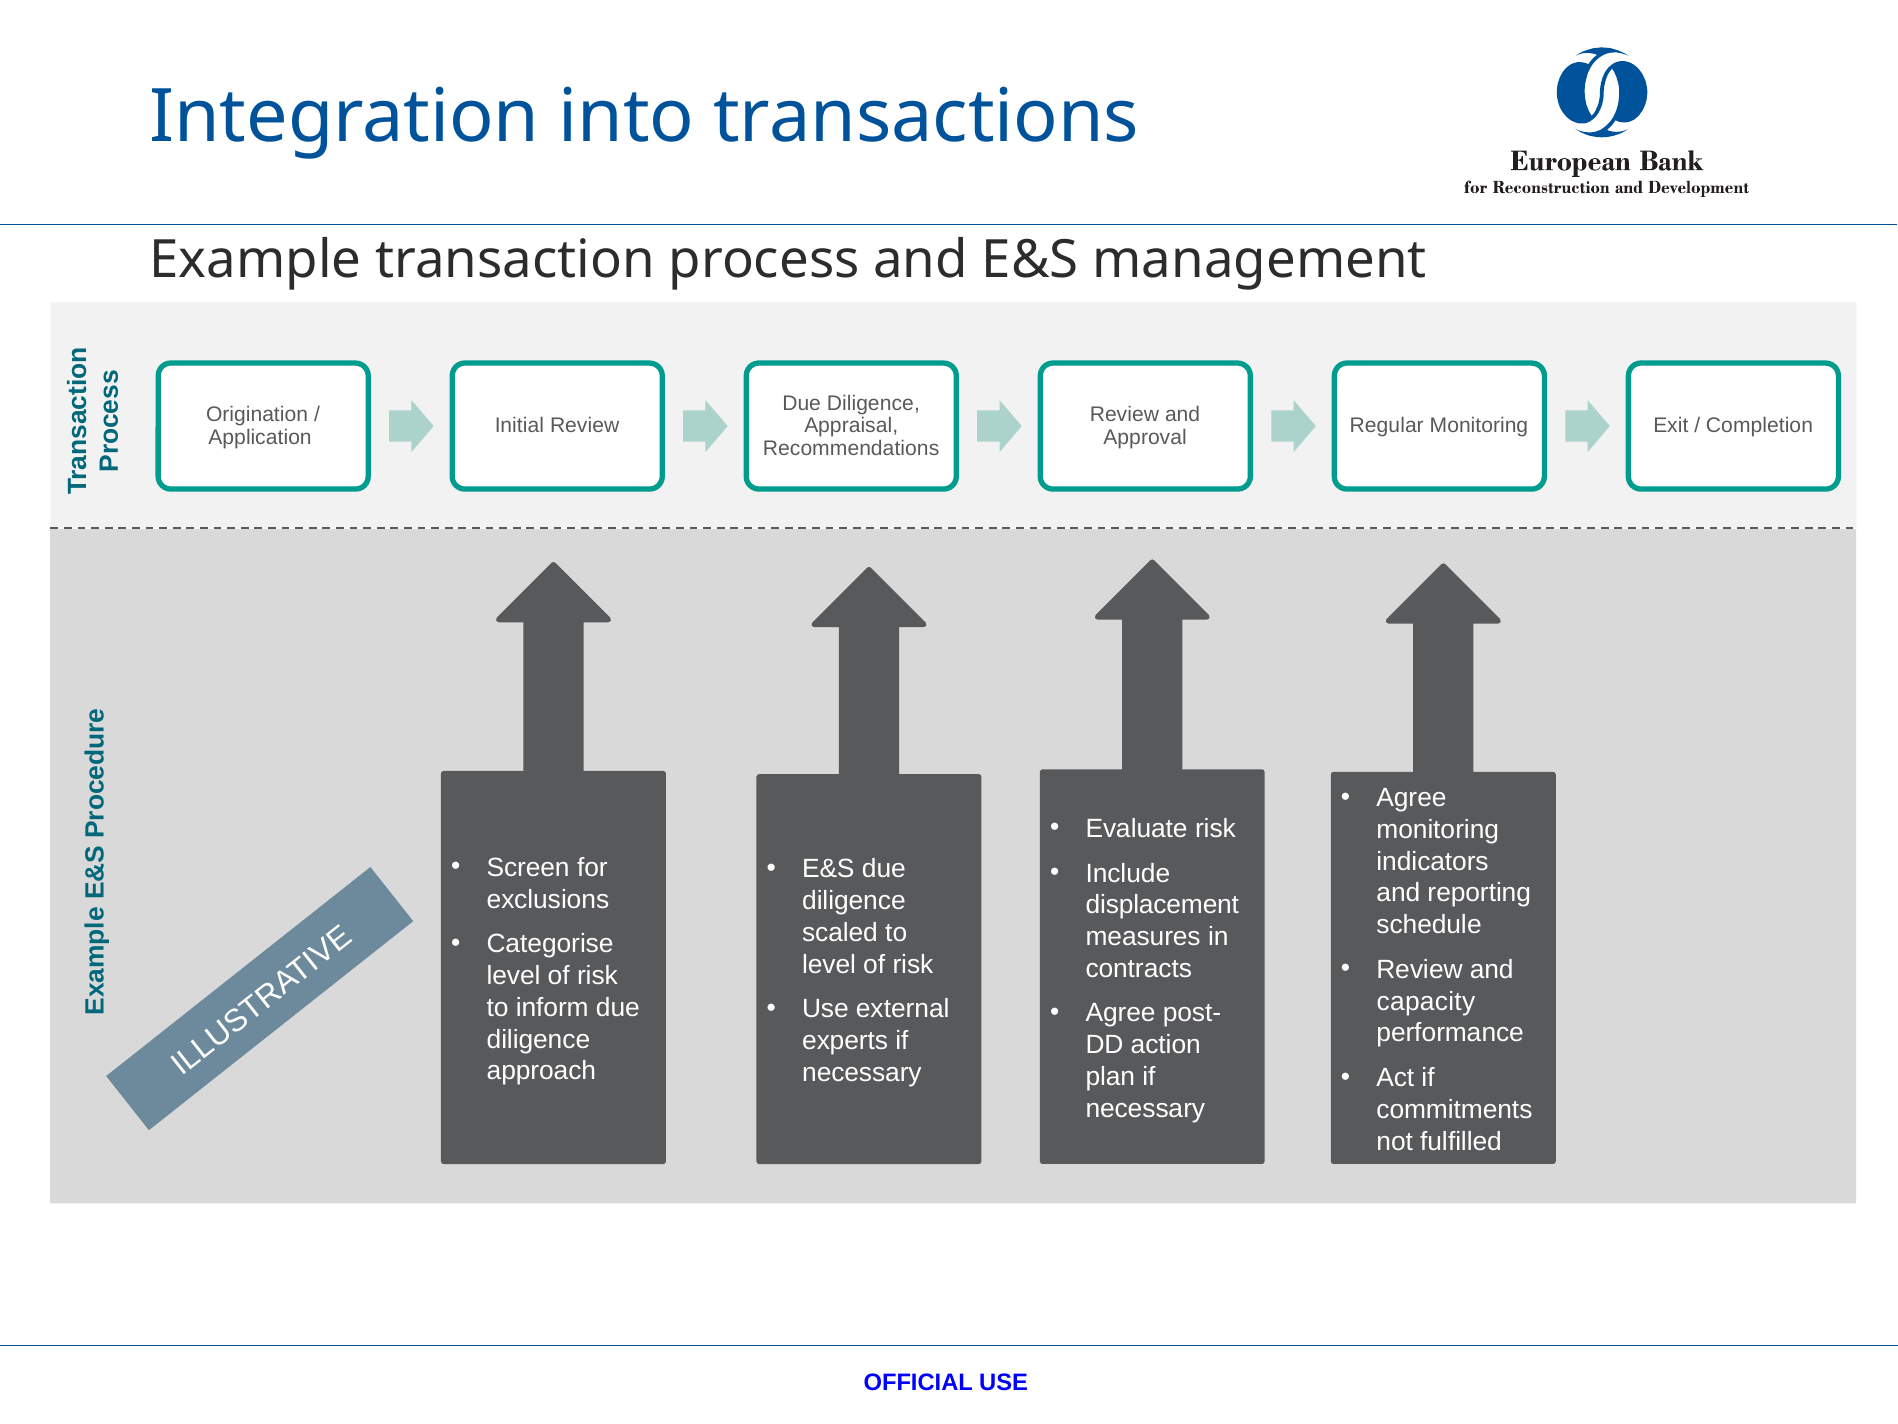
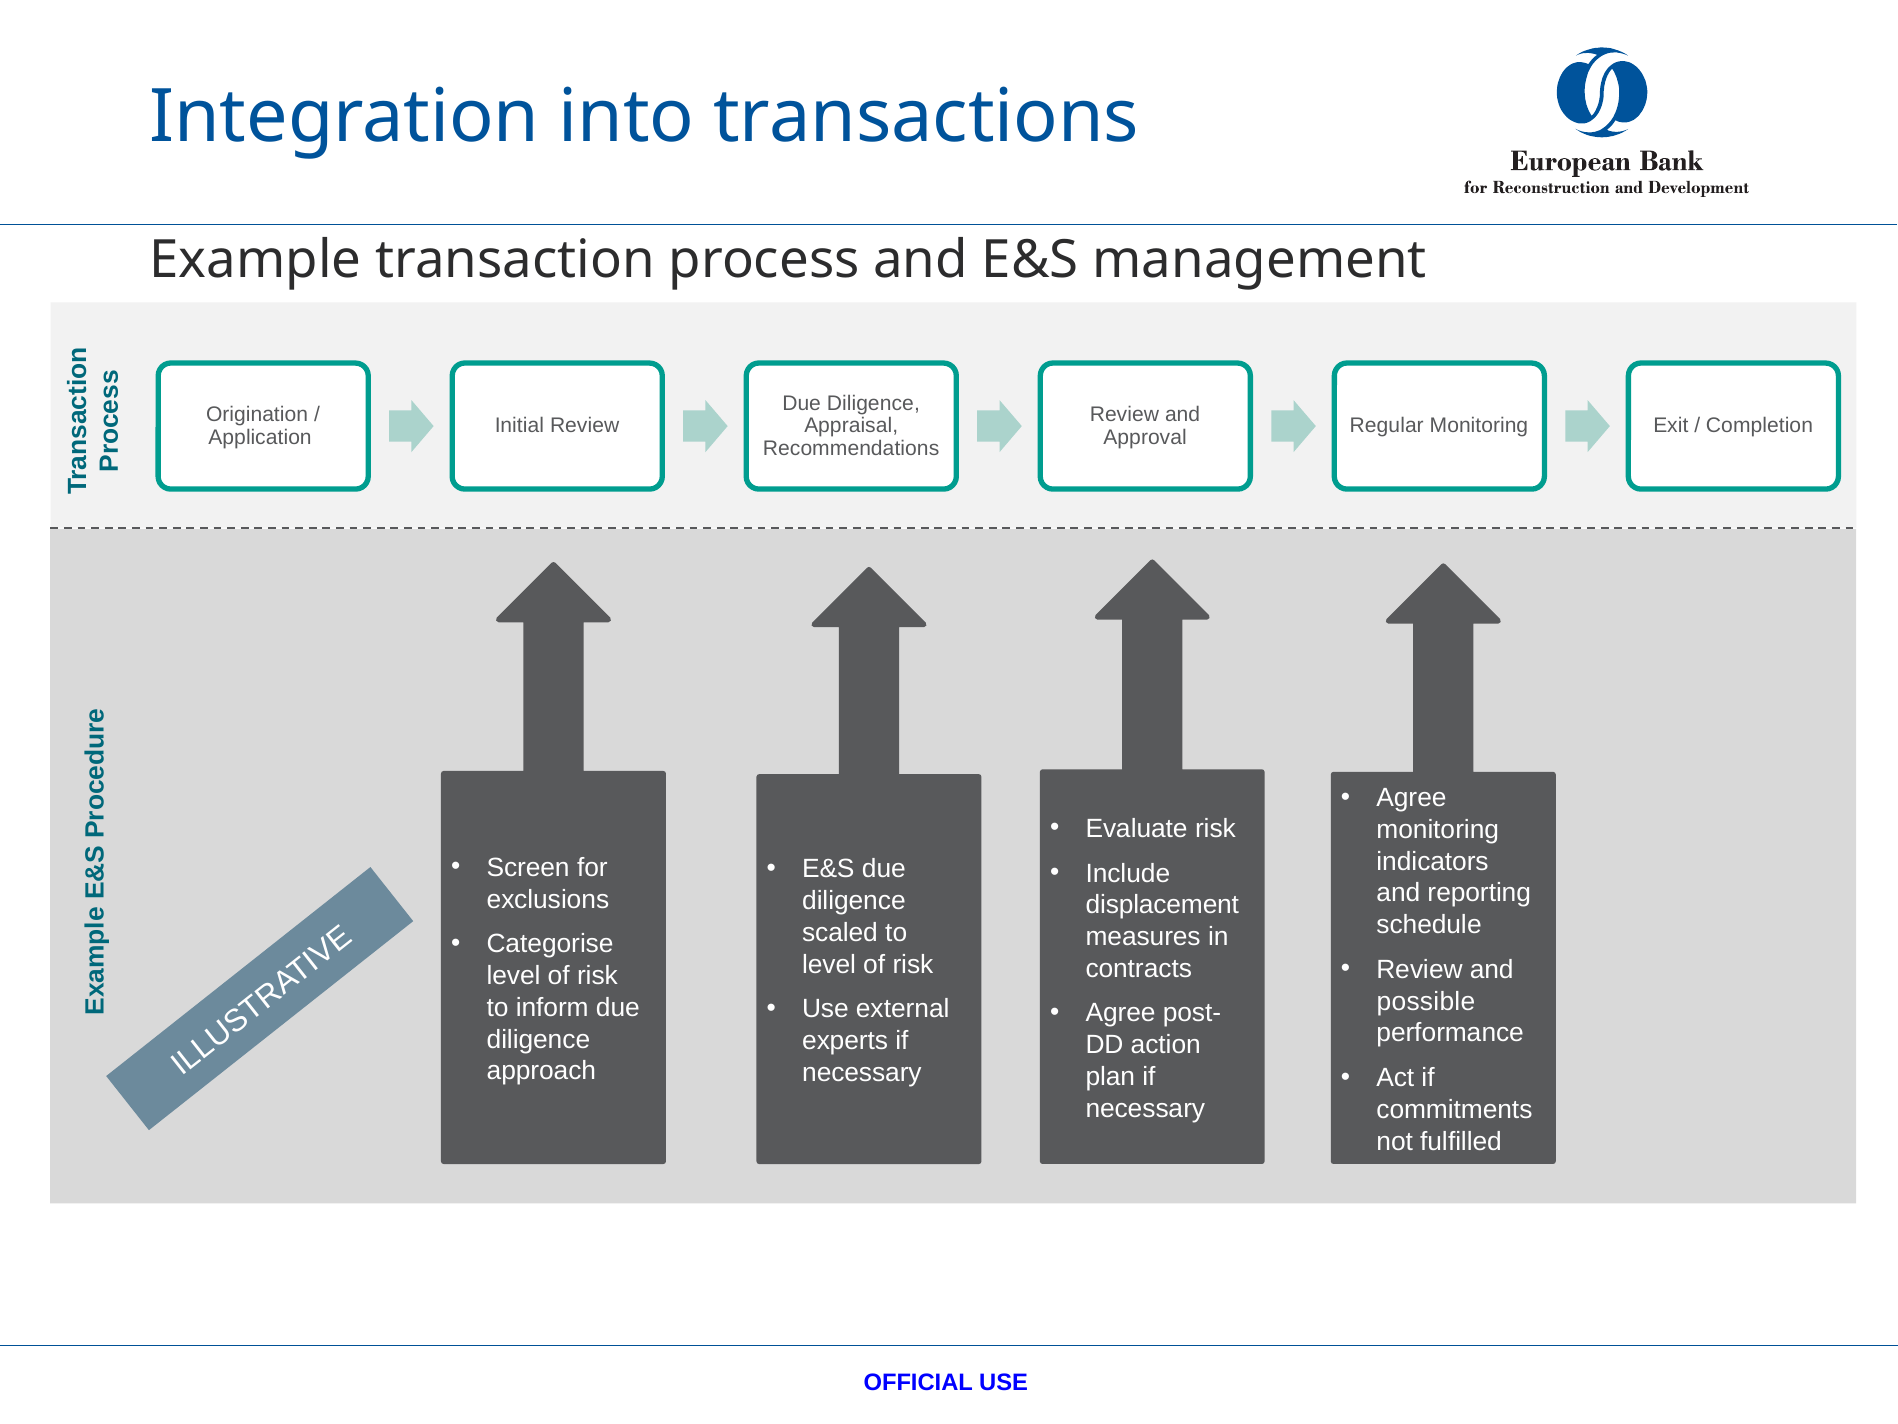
capacity: capacity -> possible
